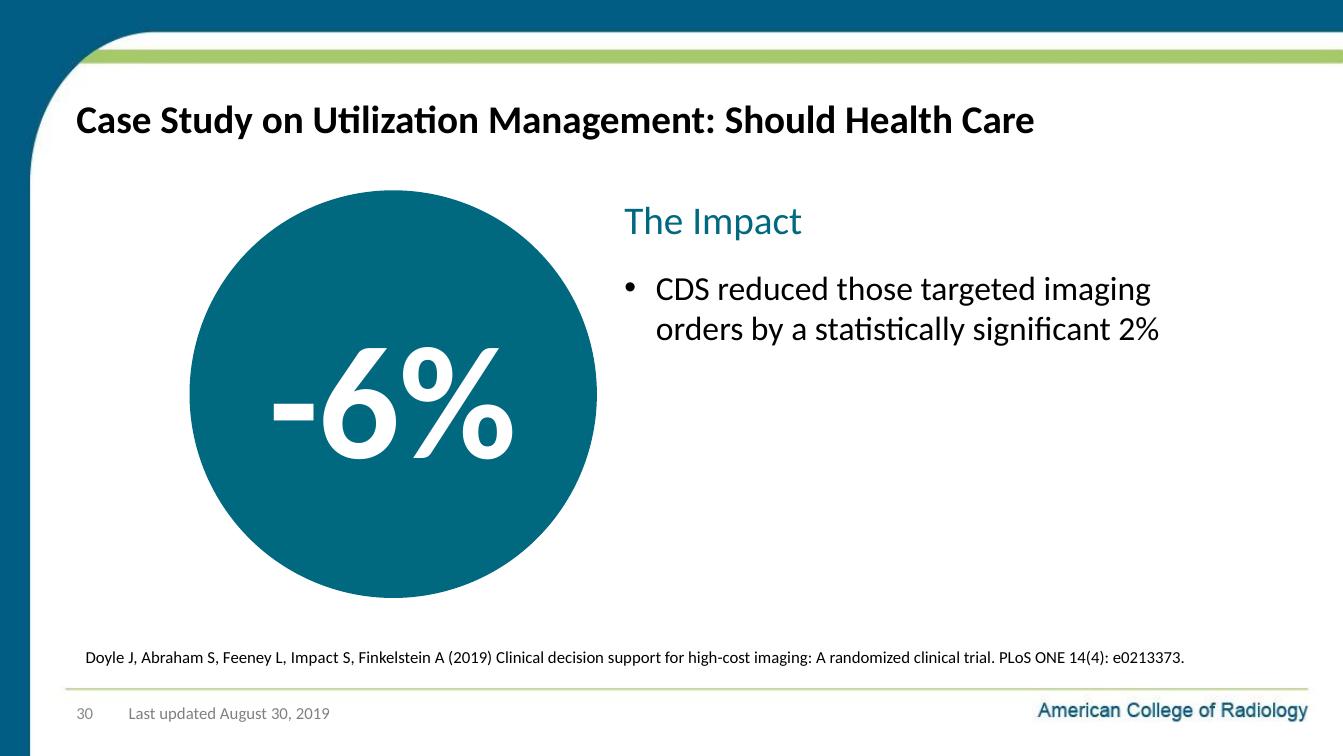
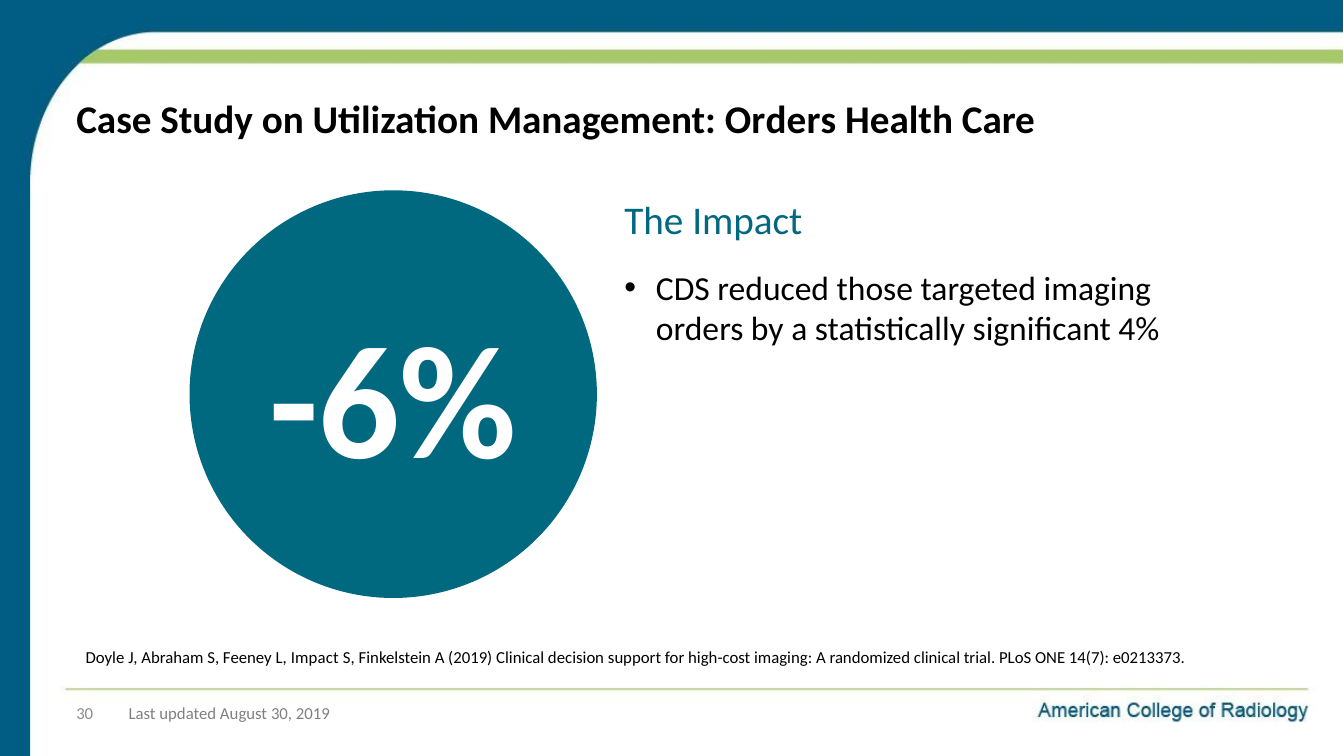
Management Should: Should -> Orders
2%: 2% -> 4%
14(4: 14(4 -> 14(7
